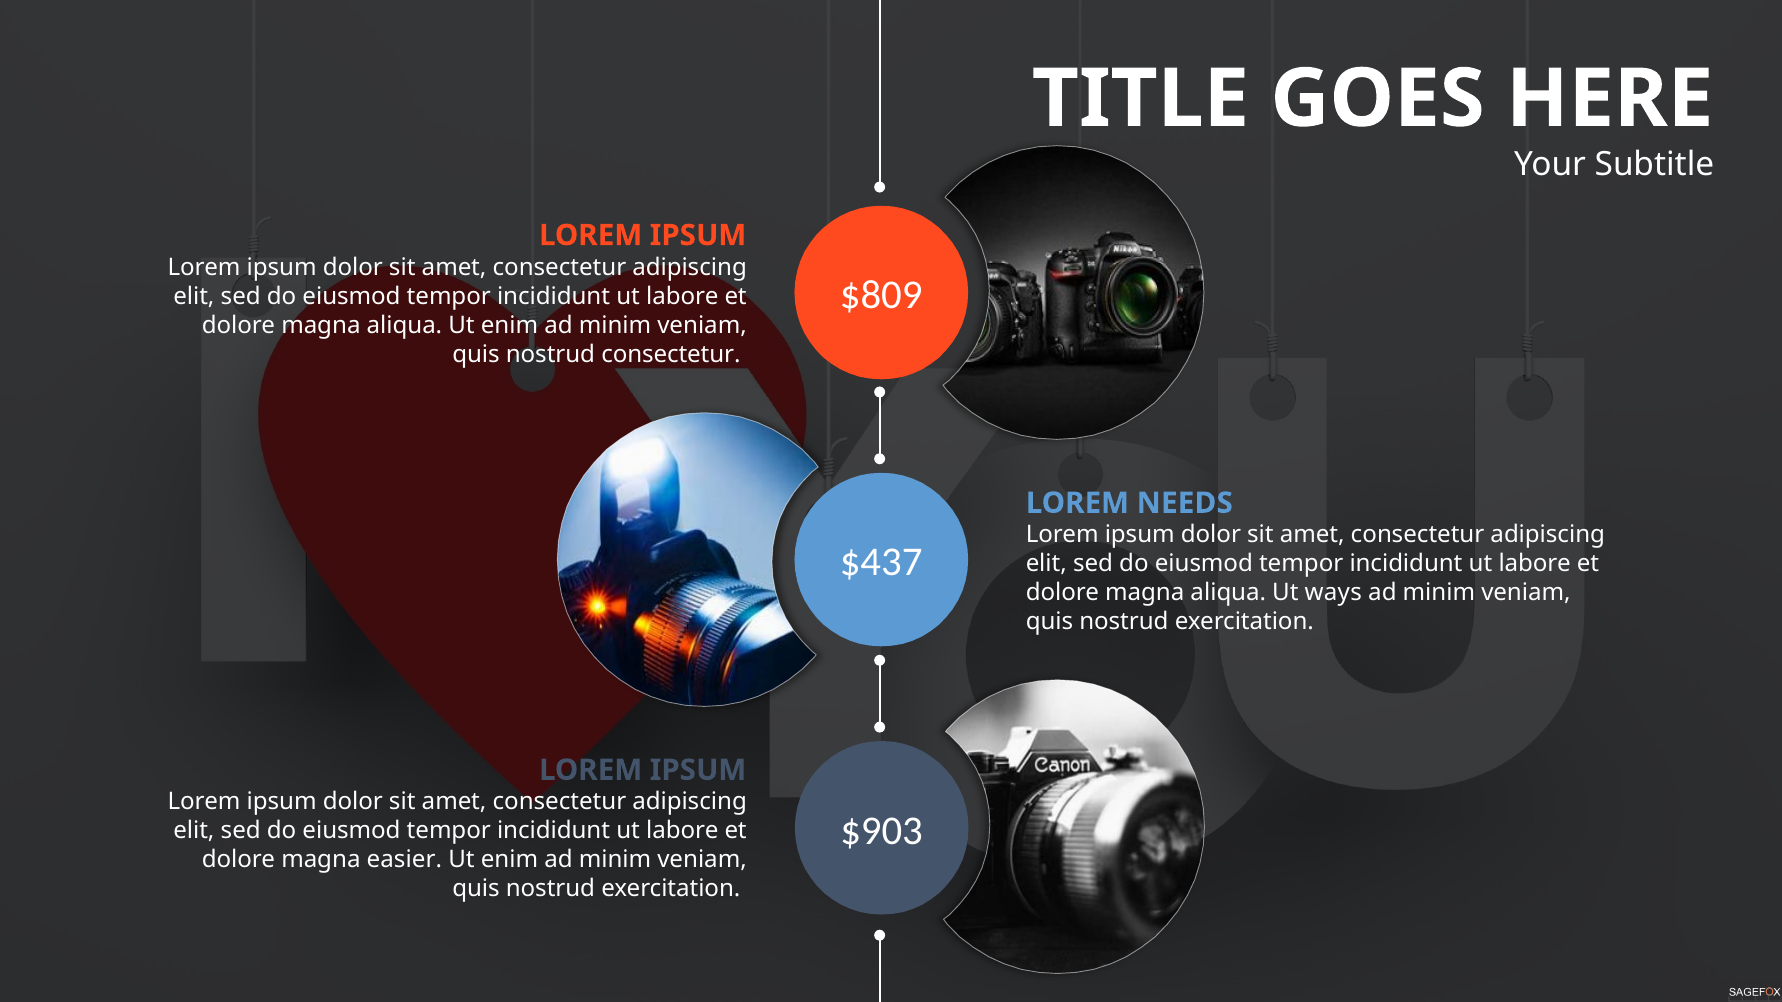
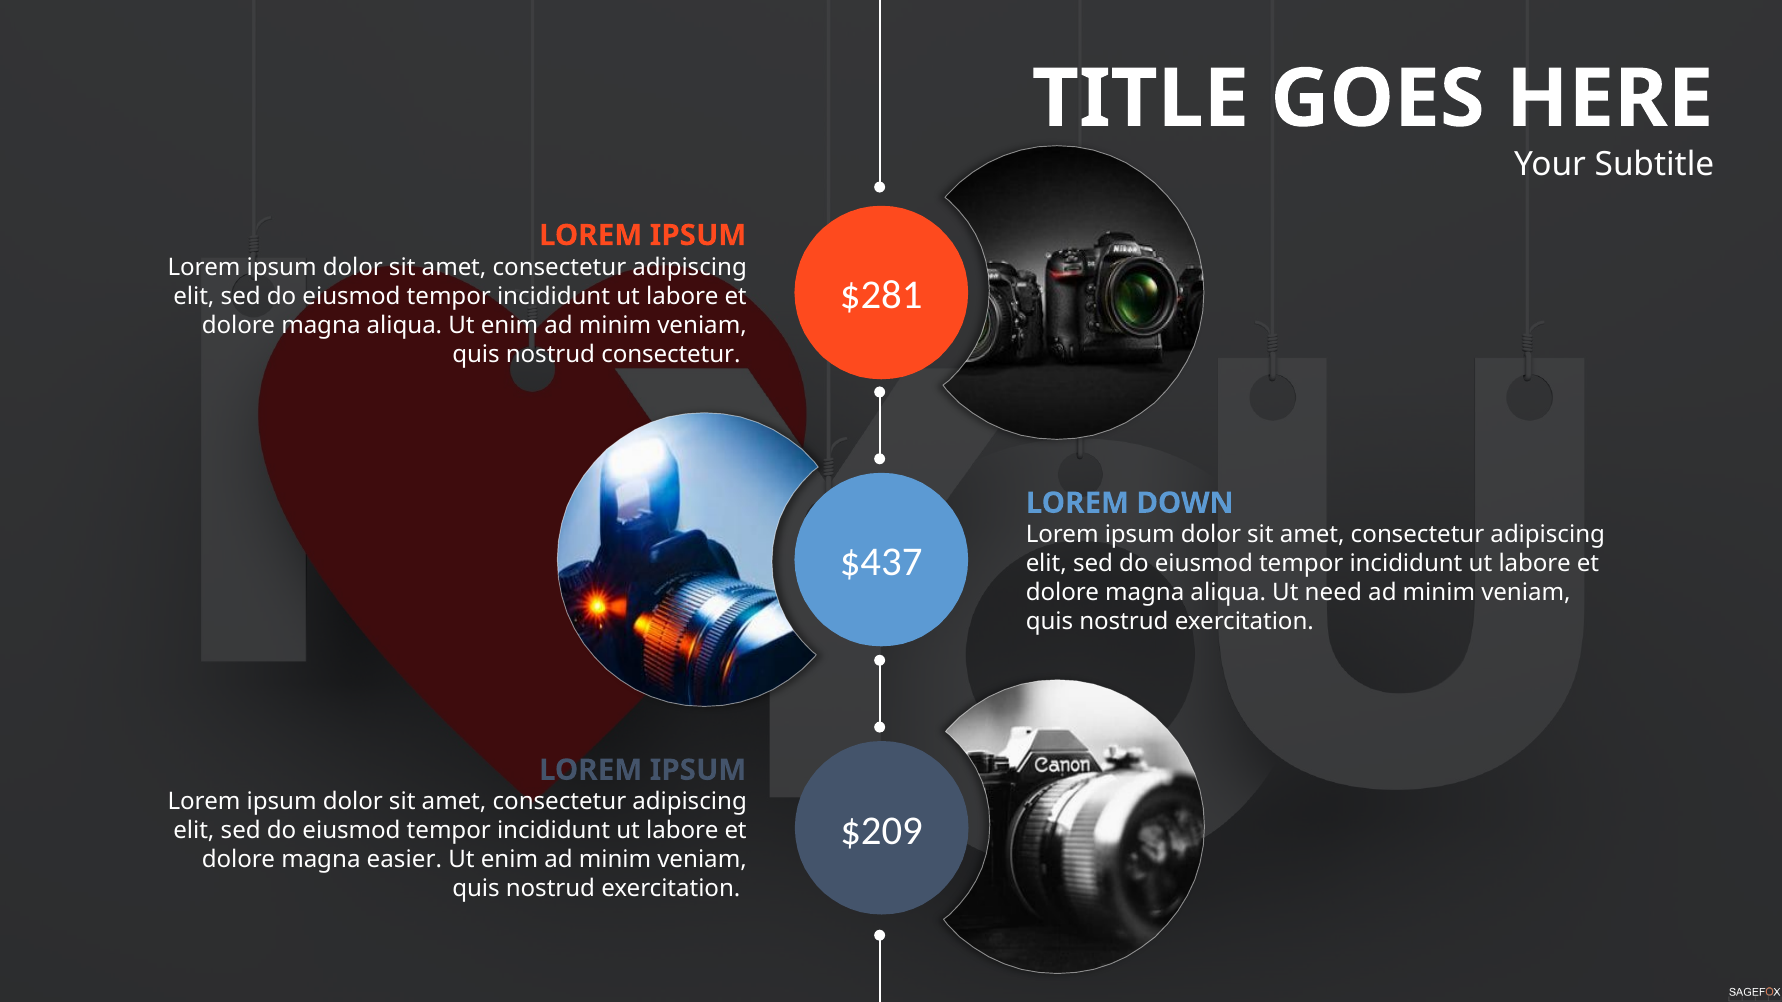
$809: $809 -> $281
NEEDS: NEEDS -> DOWN
ways: ways -> need
$903: $903 -> $209
